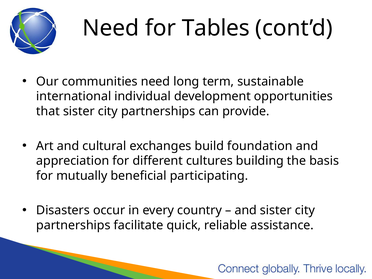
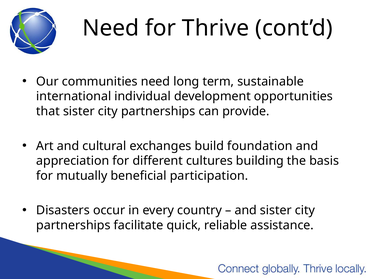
Tables: Tables -> Thrive
participating: participating -> participation
